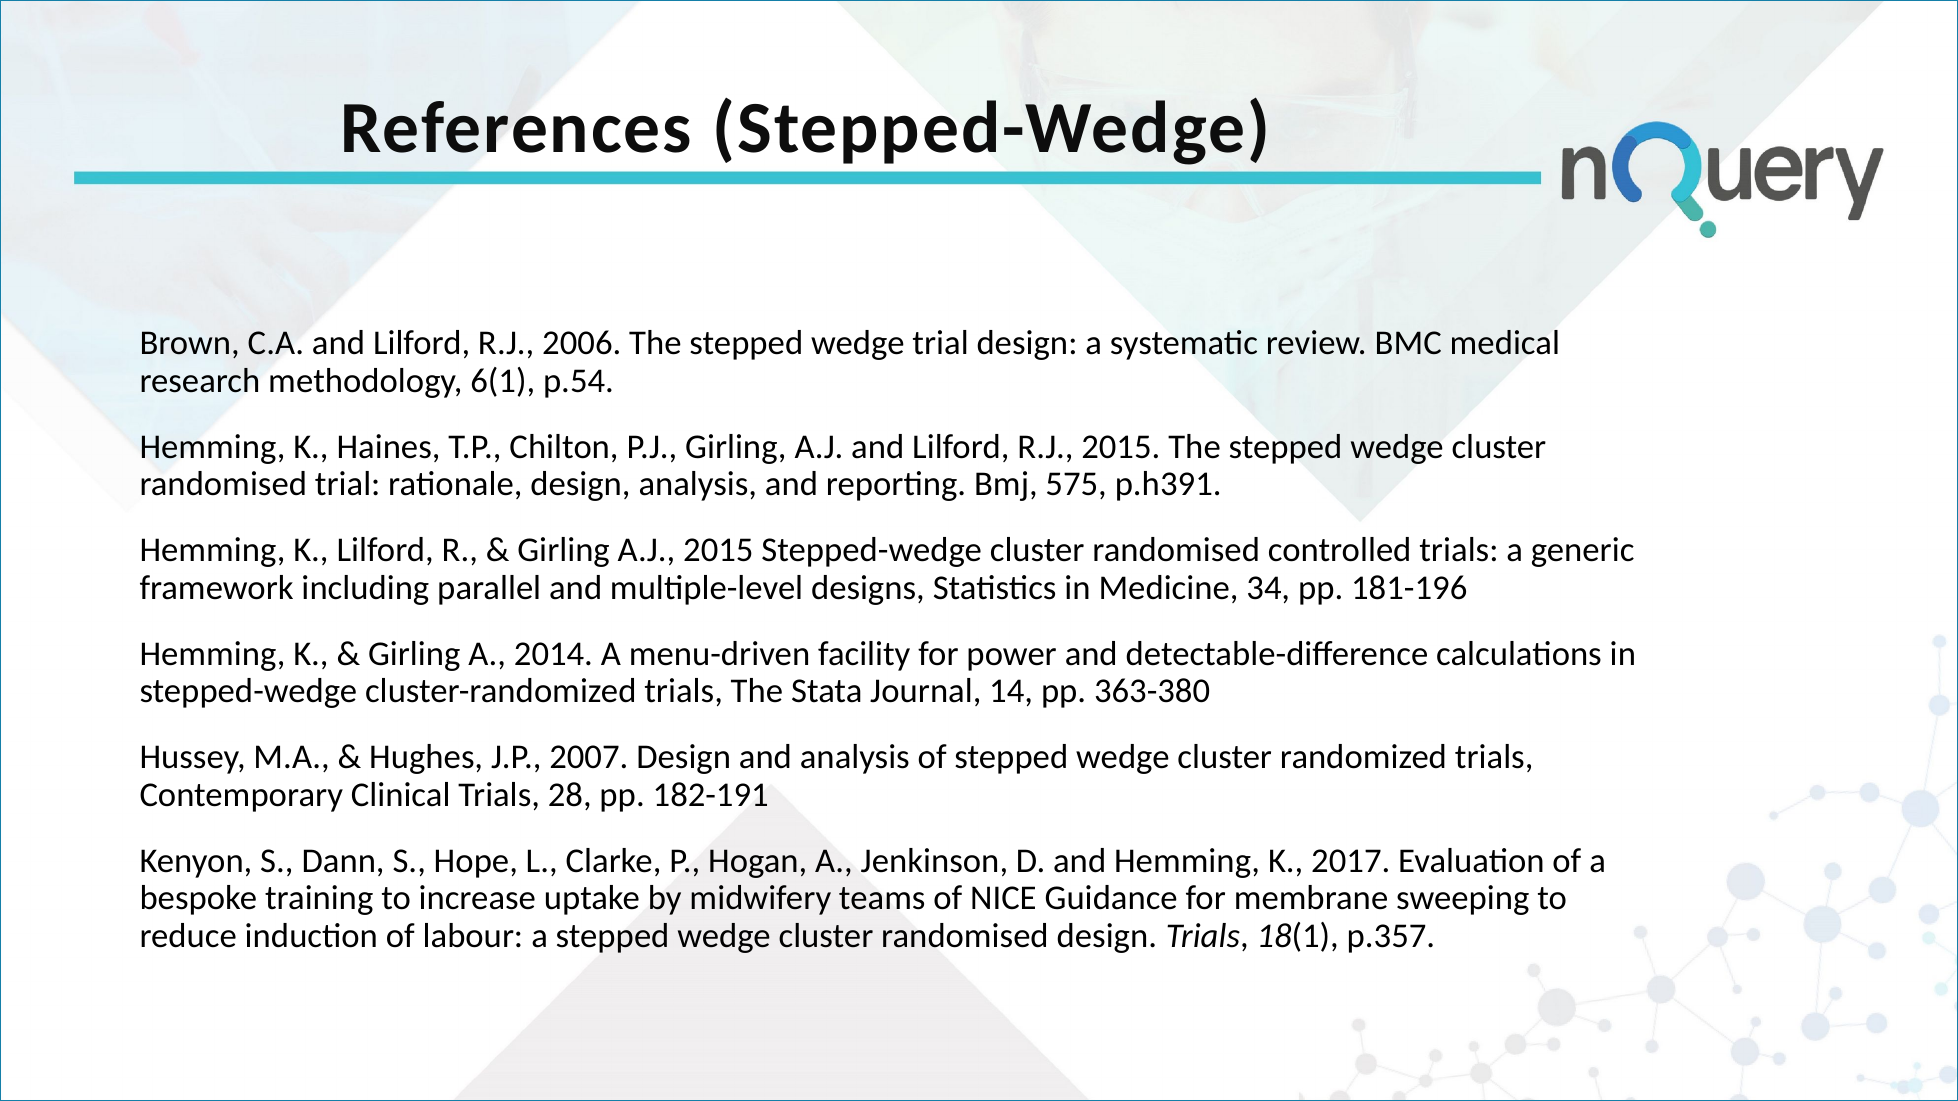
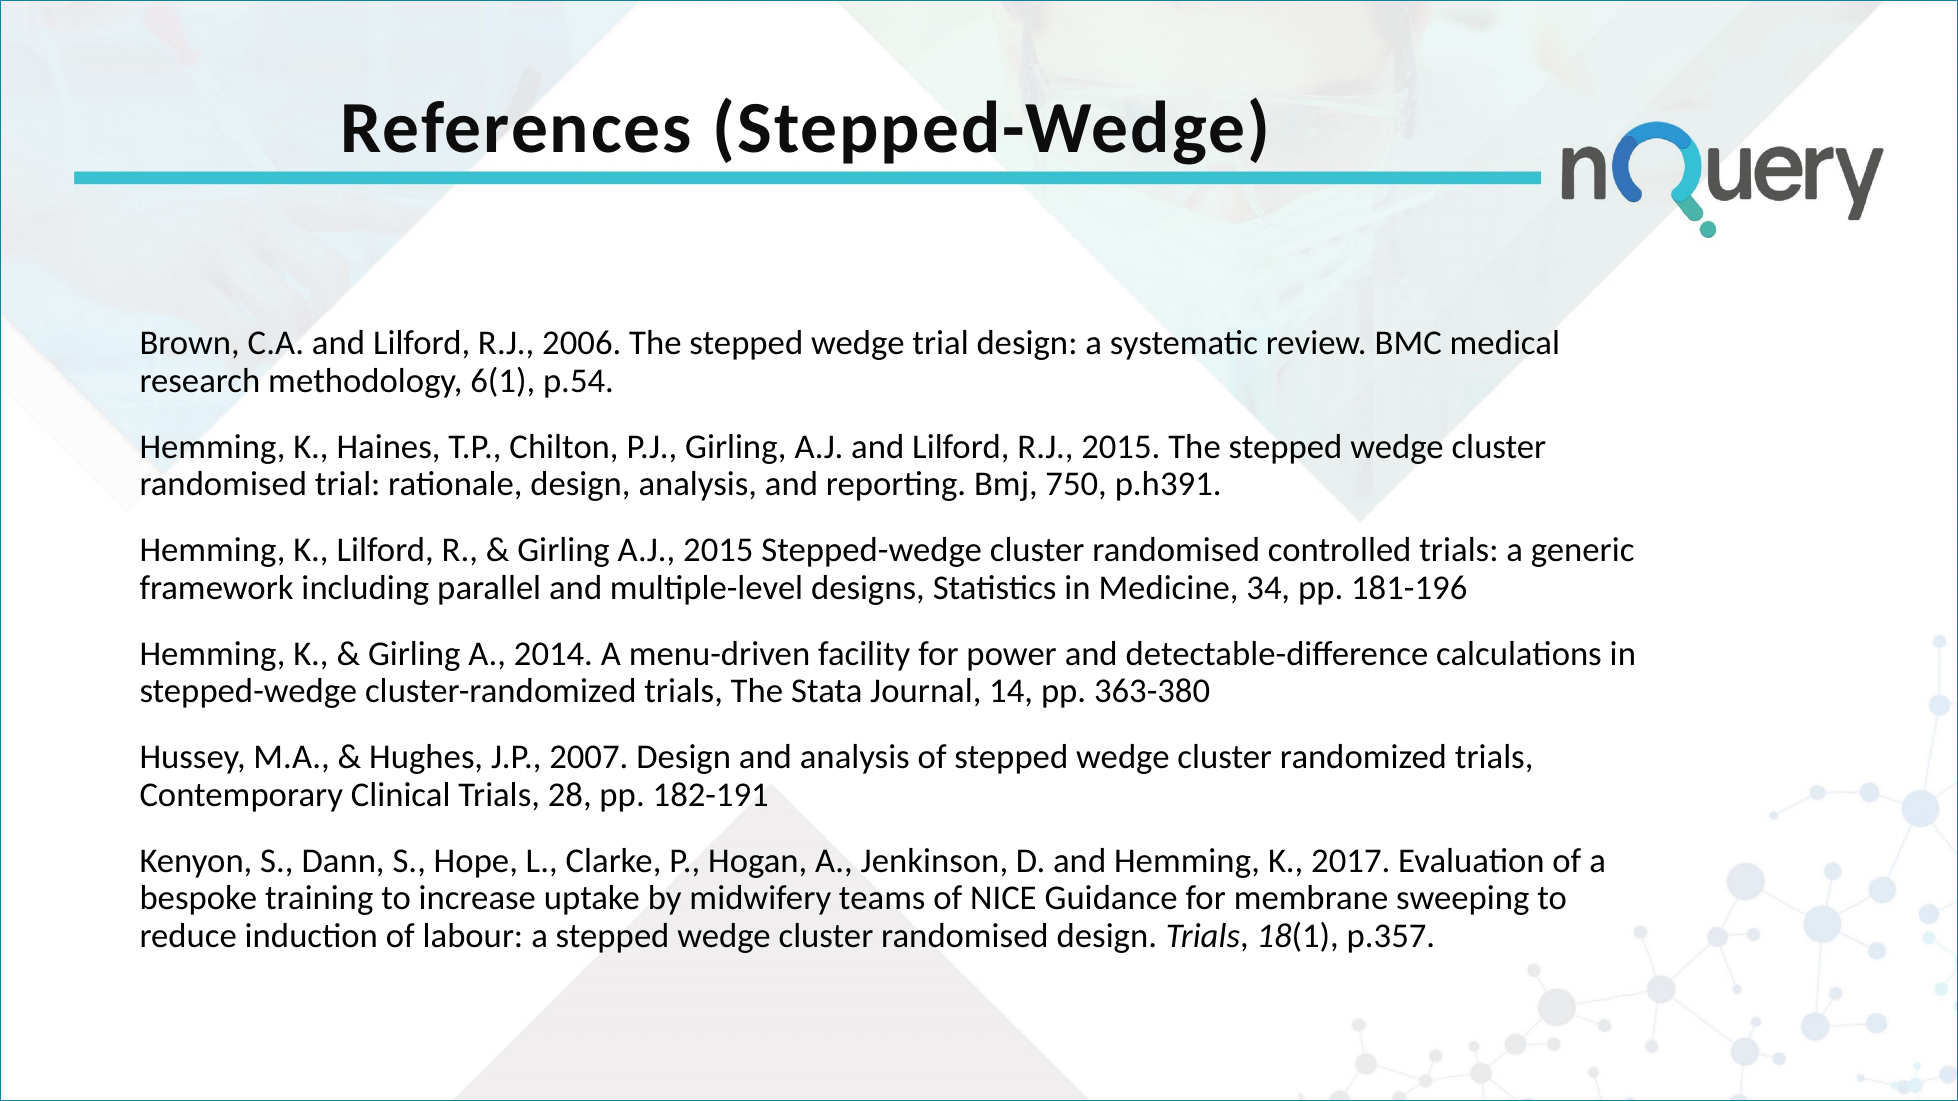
575: 575 -> 750
